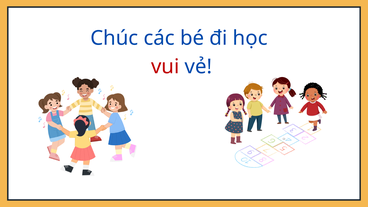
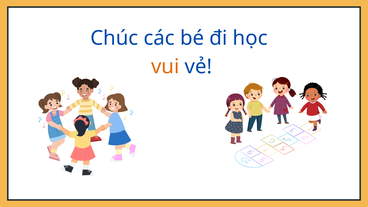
vui colour: red -> orange
